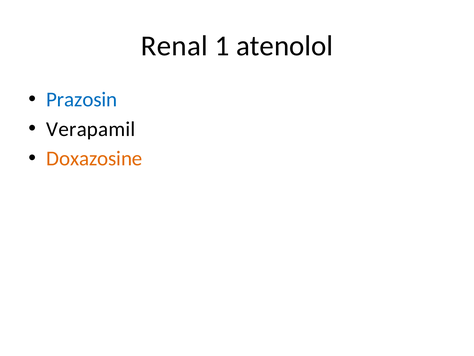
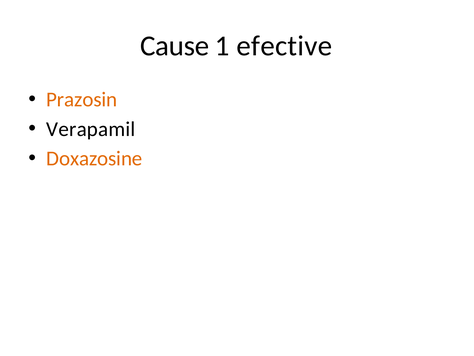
Renal: Renal -> Cause
atenolol: atenolol -> efective
Prazosin colour: blue -> orange
